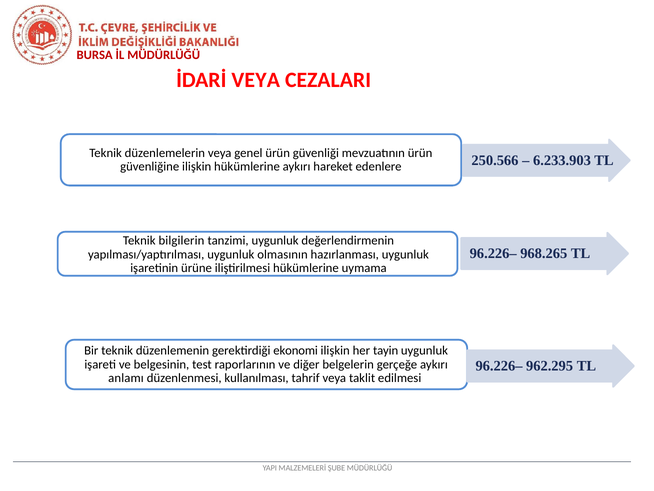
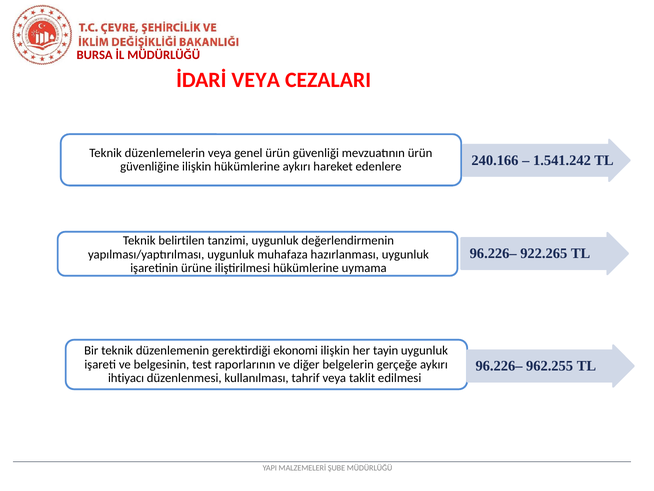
250.566: 250.566 -> 240.166
6.233.903: 6.233.903 -> 1.541.242
bilgilerin: bilgilerin -> belirtilen
968.265: 968.265 -> 922.265
olmasının: olmasının -> muhafaza
962.295: 962.295 -> 962.255
anlamı: anlamı -> ihtiyacı
